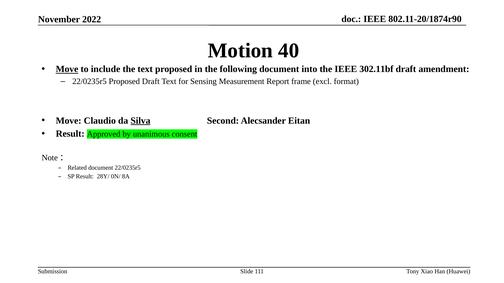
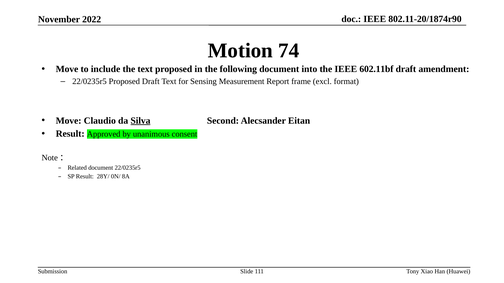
40: 40 -> 74
Move at (67, 69) underline: present -> none
302.11bf: 302.11bf -> 602.11bf
